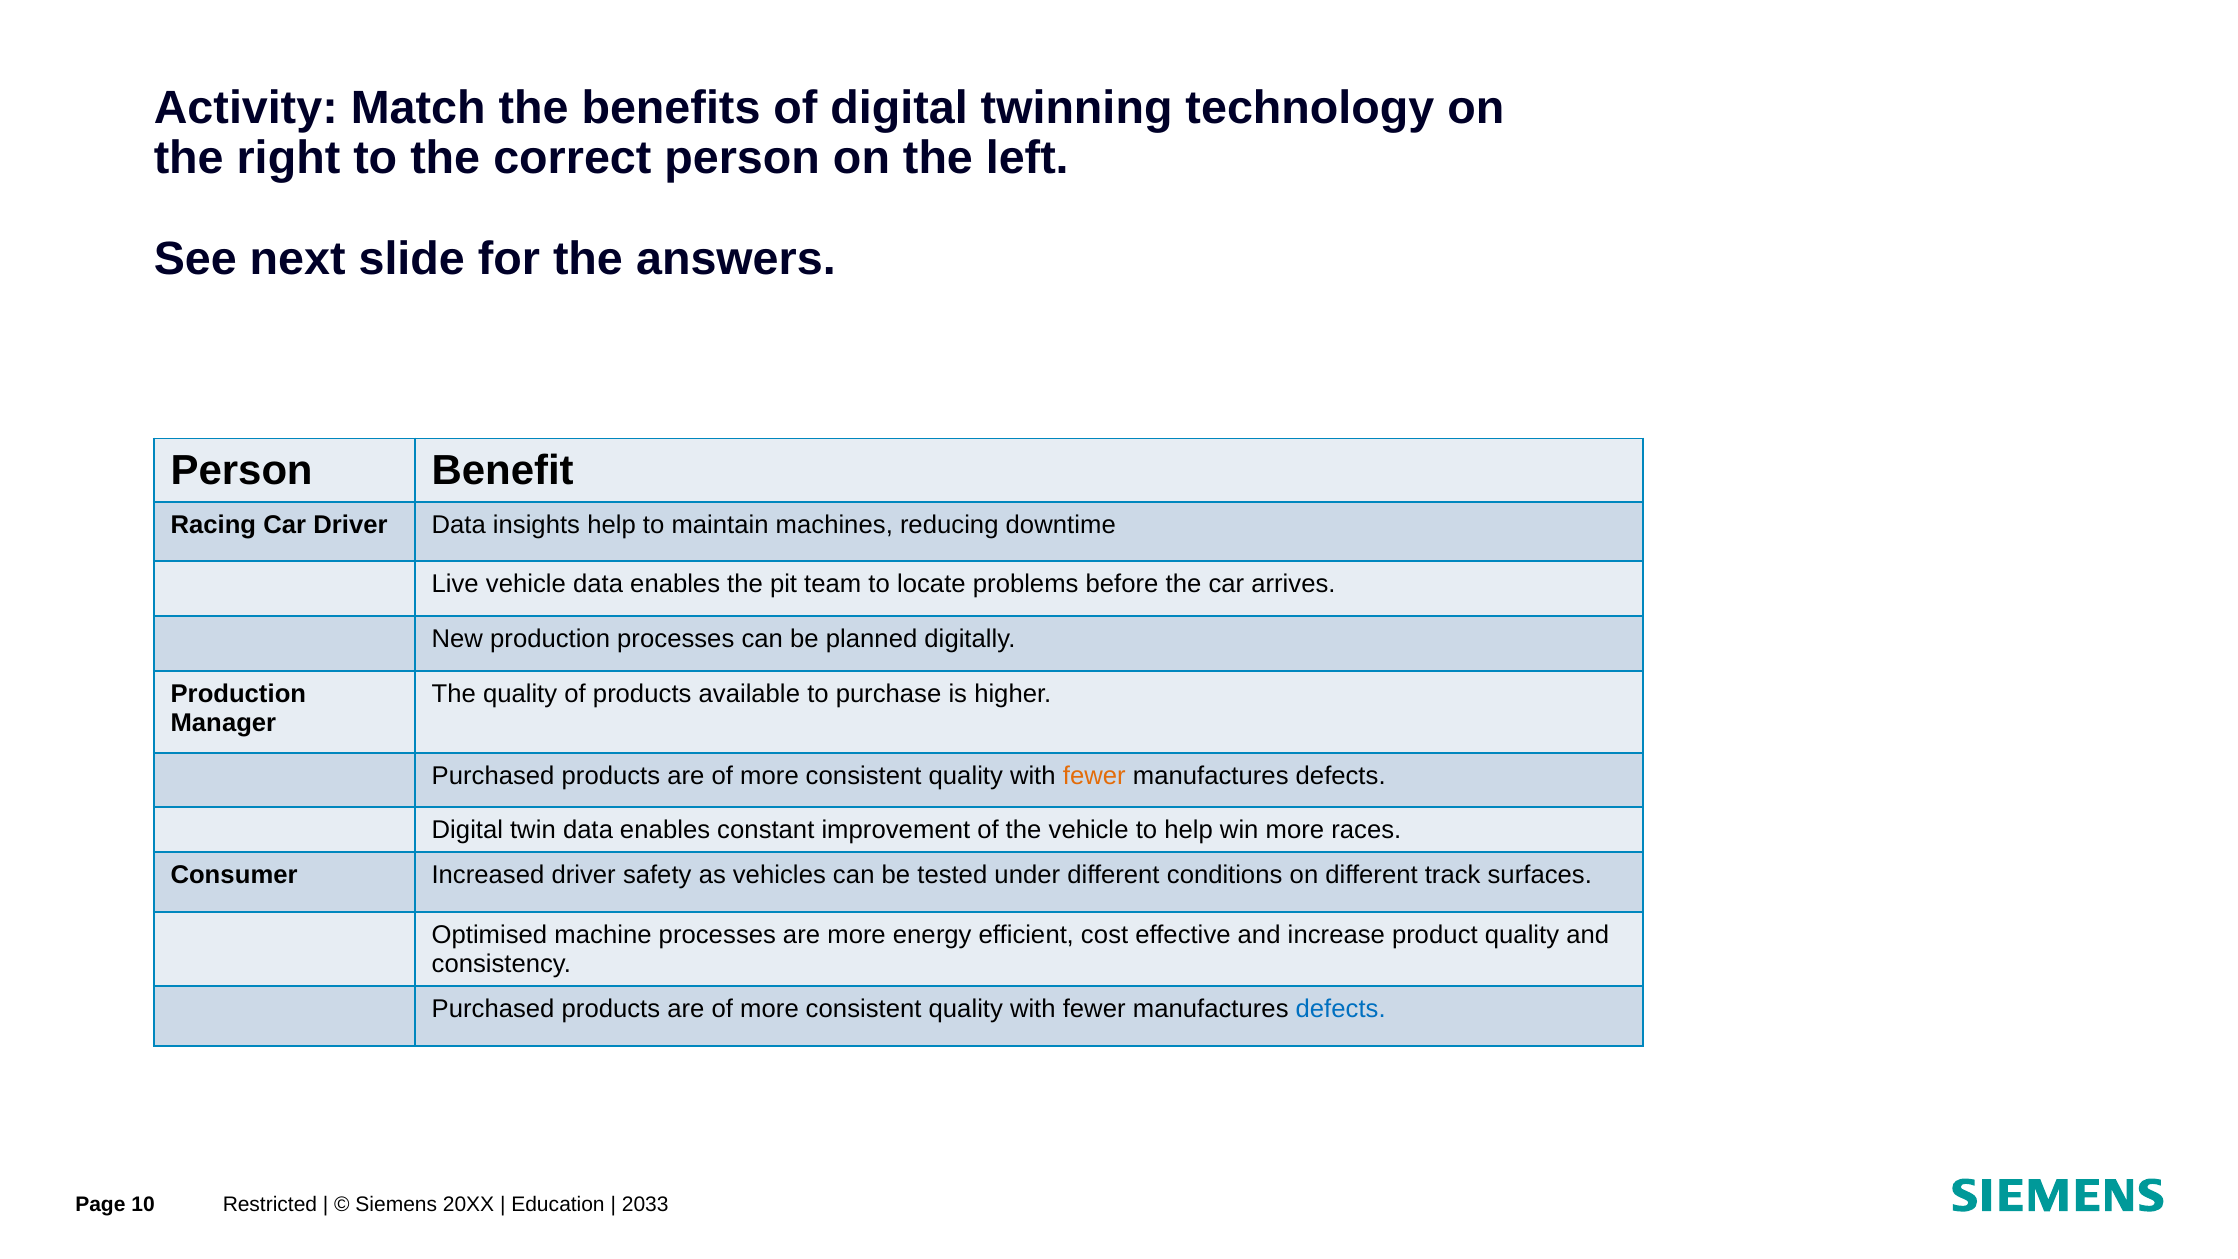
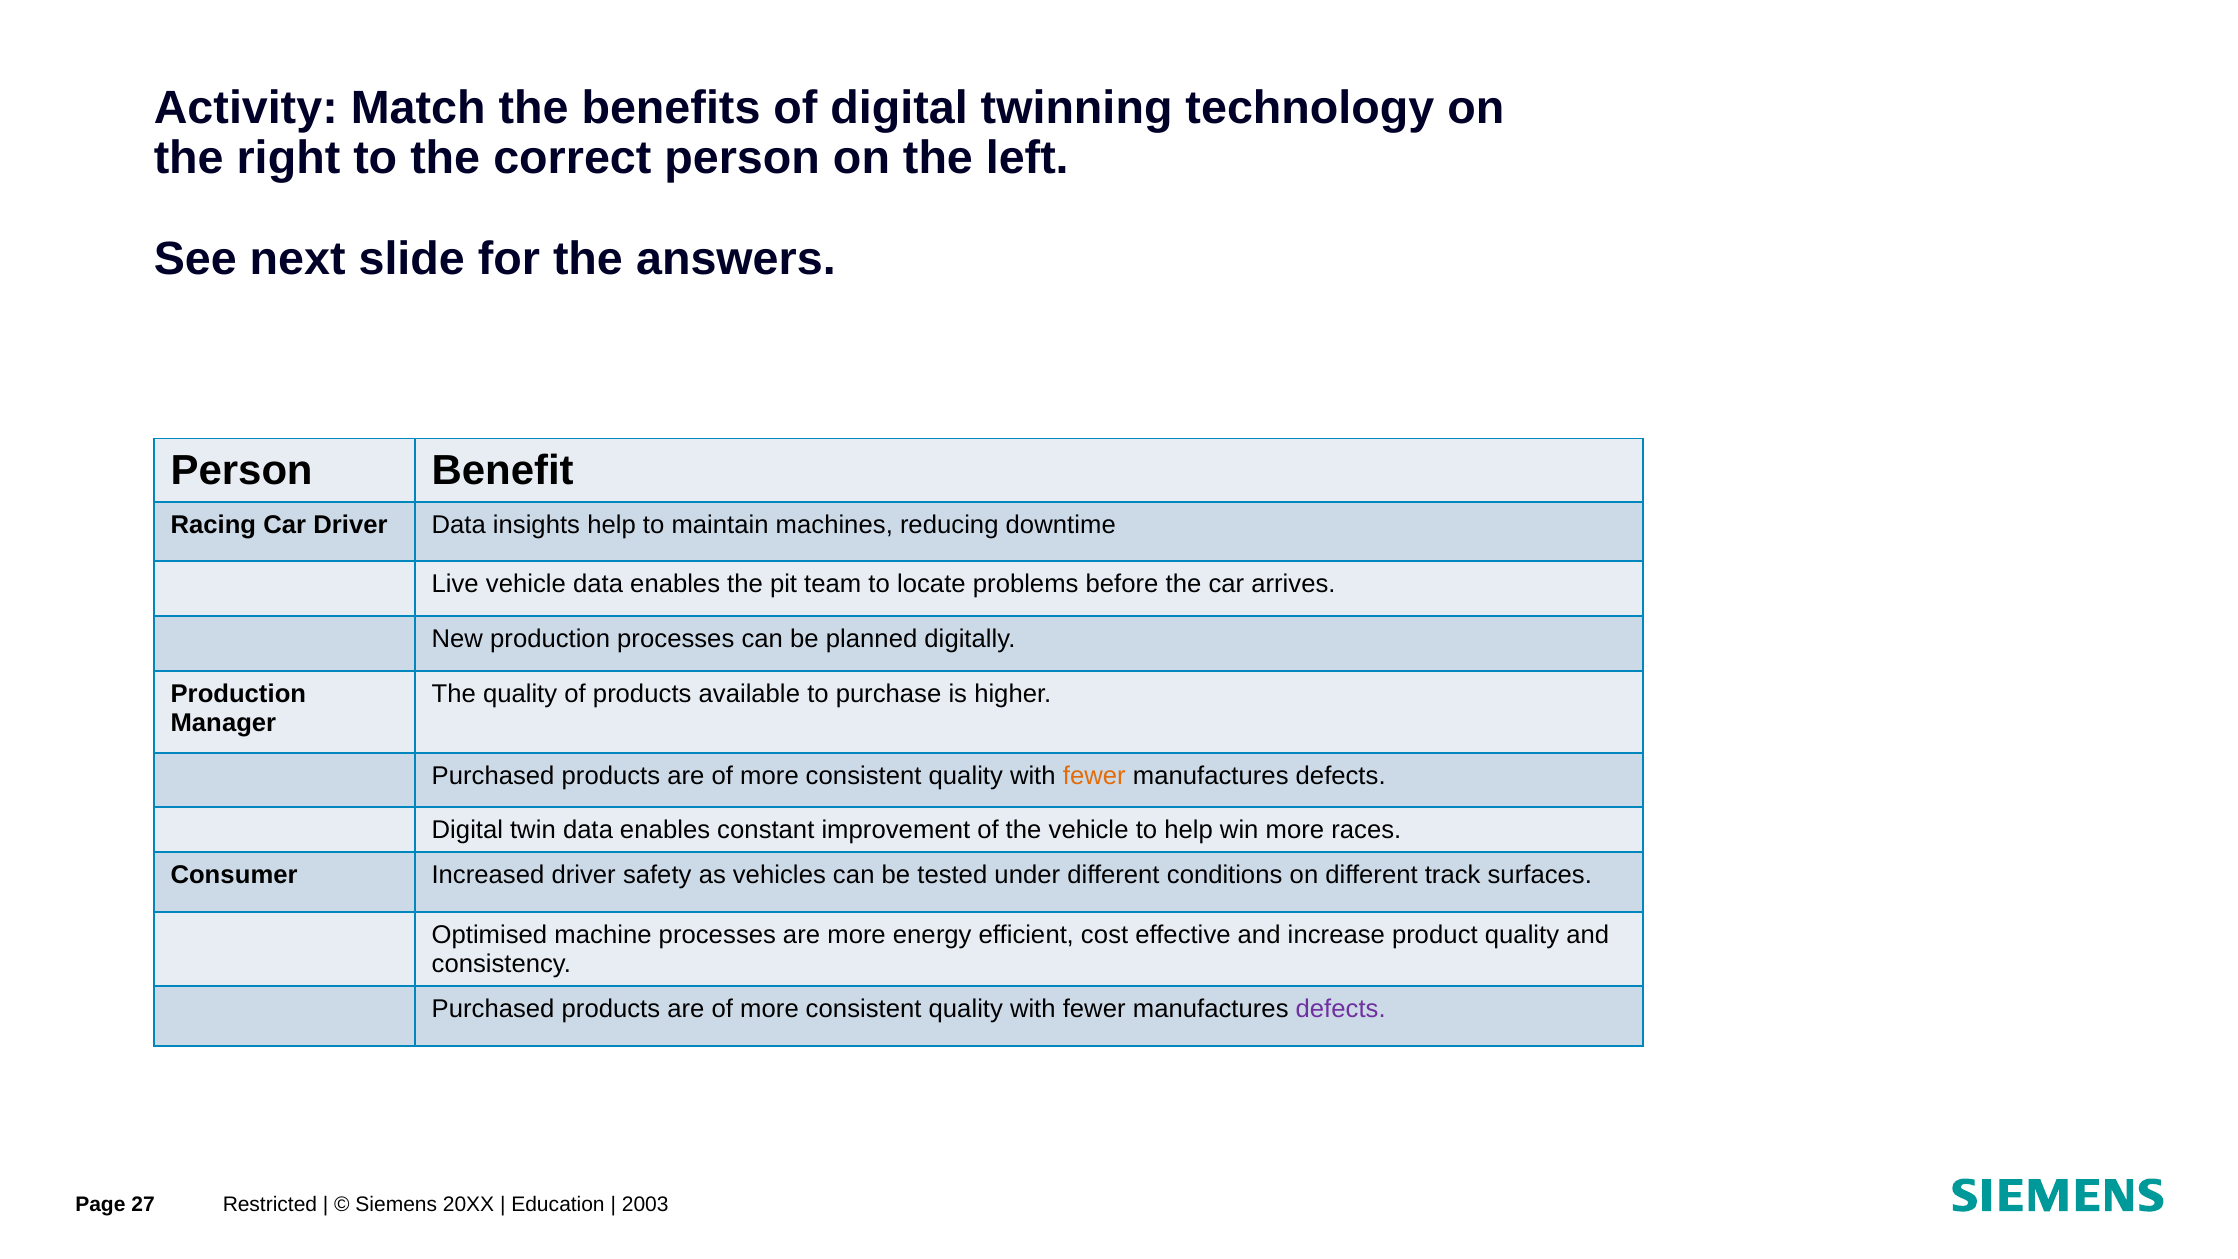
defects at (1341, 1009) colour: blue -> purple
10: 10 -> 27
2033: 2033 -> 2003
